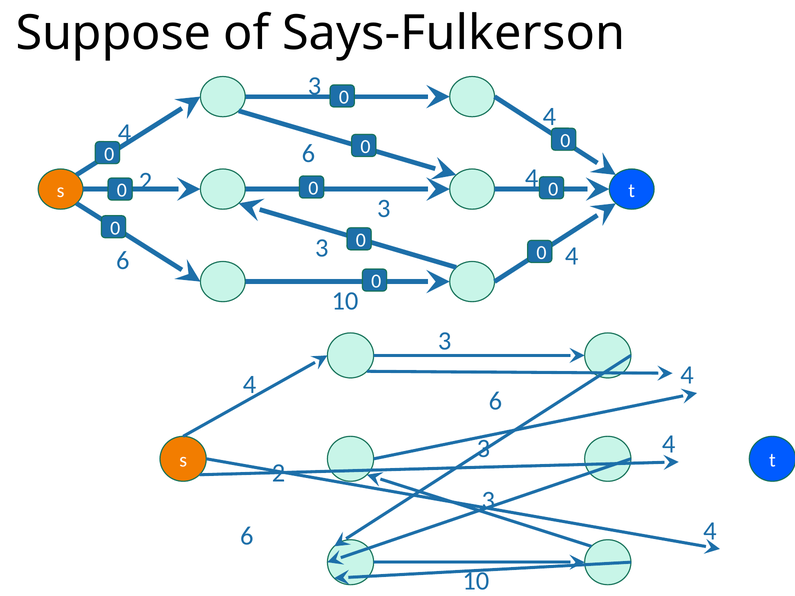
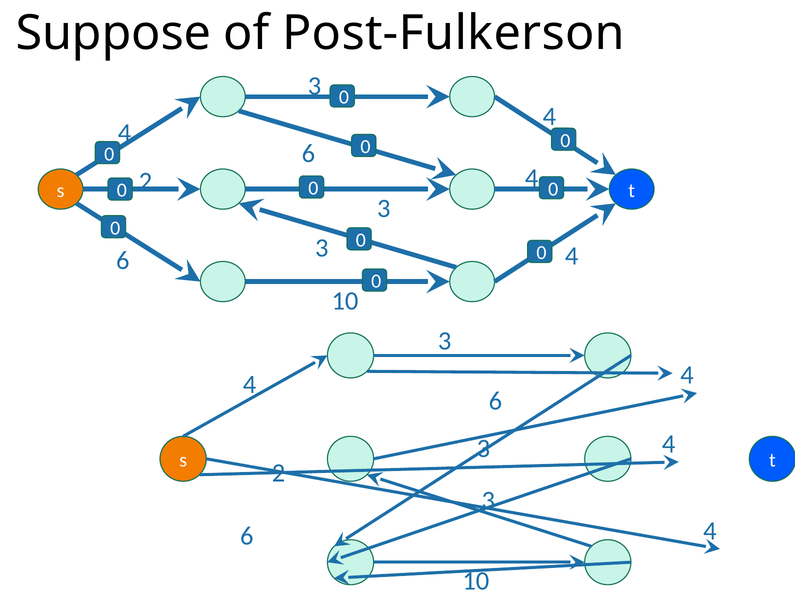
Says-Fulkerson: Says-Fulkerson -> Post-Fulkerson
